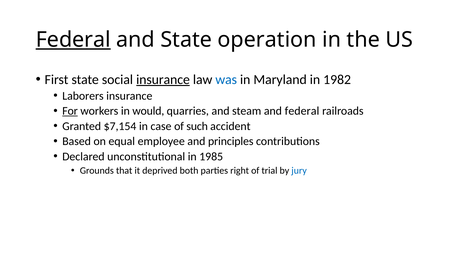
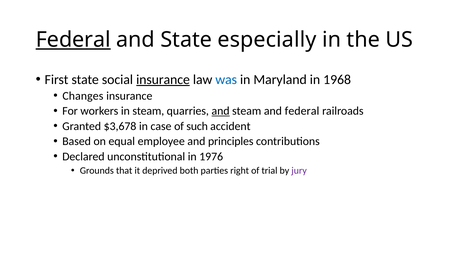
operation: operation -> especially
1982: 1982 -> 1968
Laborers: Laborers -> Changes
For underline: present -> none
in would: would -> steam
and at (221, 111) underline: none -> present
$7,154: $7,154 -> $3,678
1985: 1985 -> 1976
jury colour: blue -> purple
